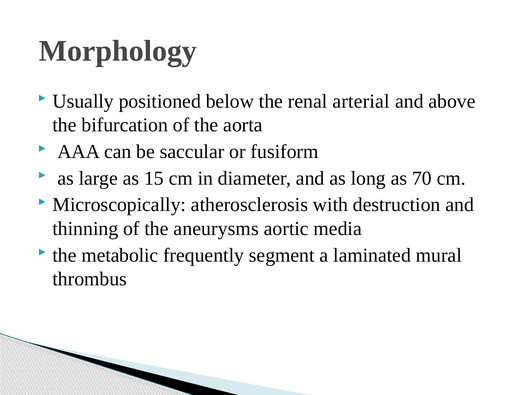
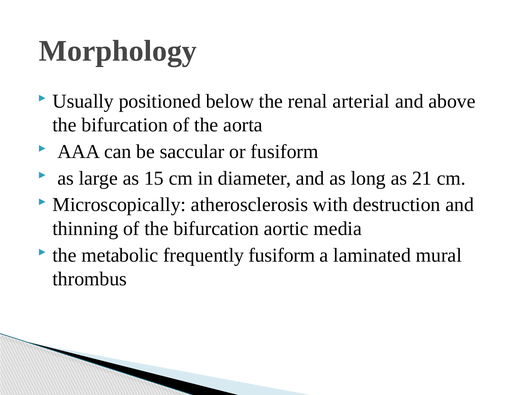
70: 70 -> 21
of the aneurysms: aneurysms -> bifurcation
frequently segment: segment -> fusiform
